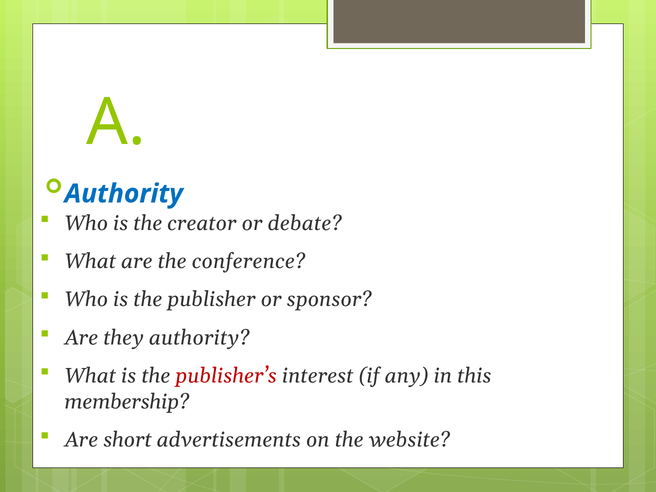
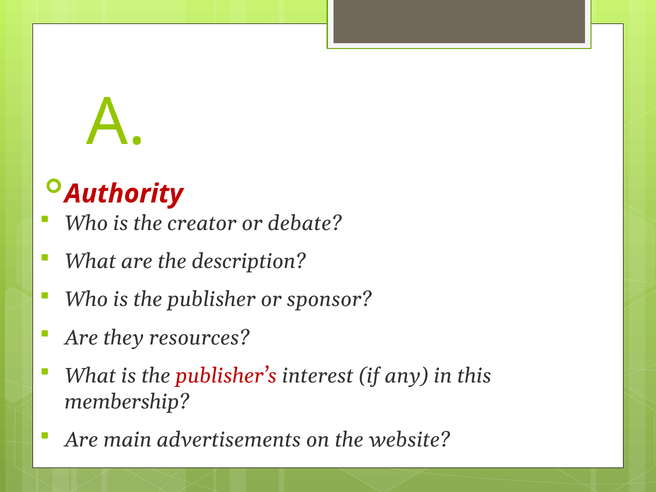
Authority at (124, 194) colour: blue -> red
conference: conference -> description
they authority: authority -> resources
short: short -> main
